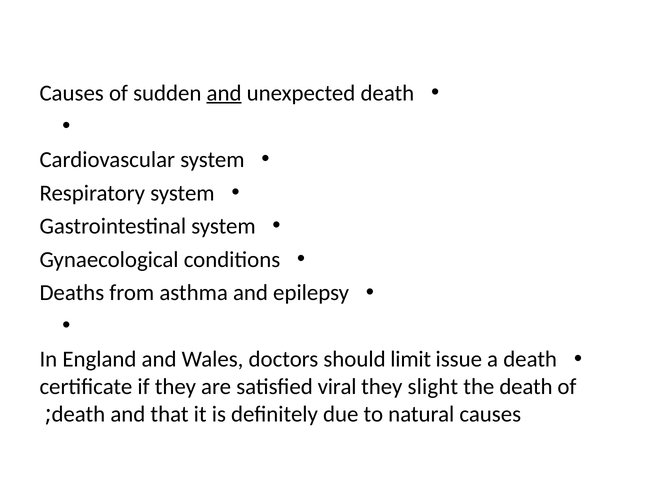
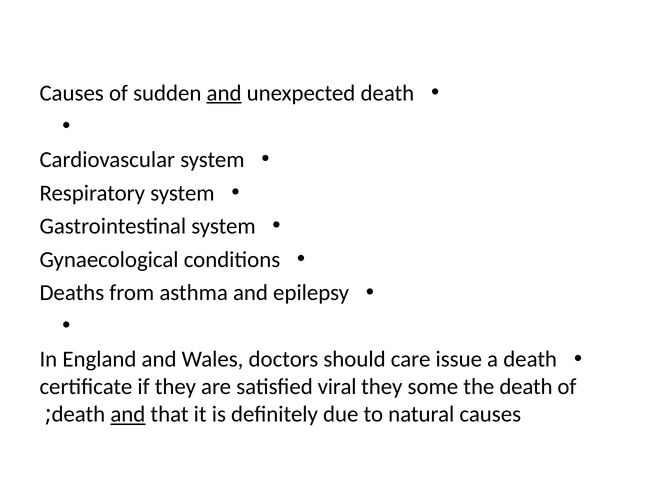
limit: limit -> care
slight: slight -> some
and at (128, 415) underline: none -> present
